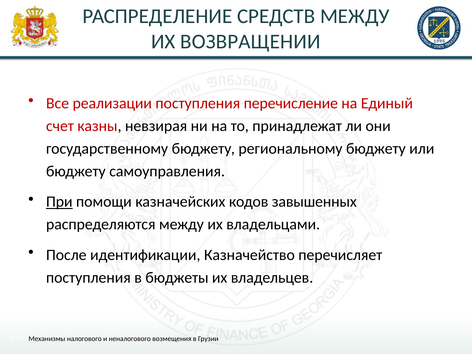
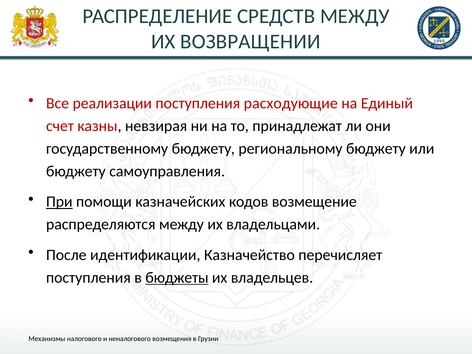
перечисление: перечисление -> расходующие
завышенных: завышенных -> возмещение
бюджеты underline: none -> present
